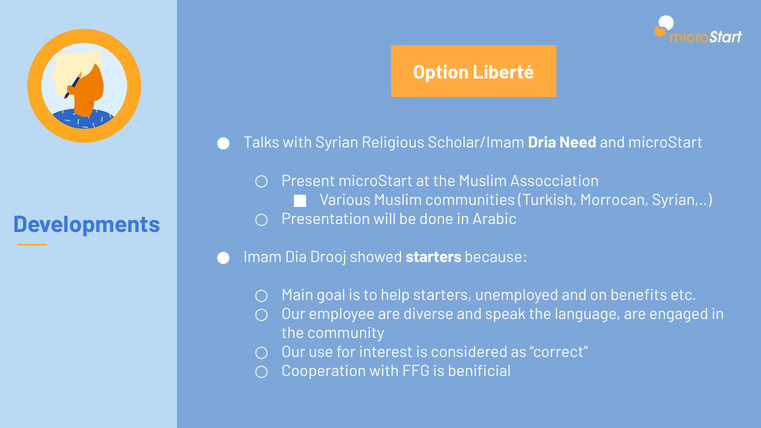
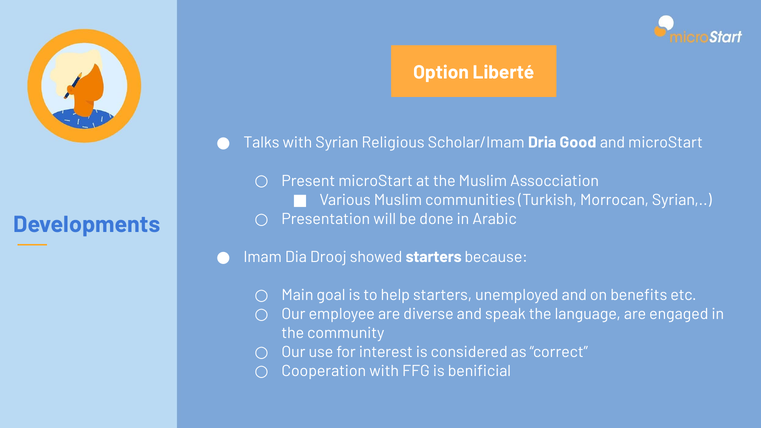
Need: Need -> Good
